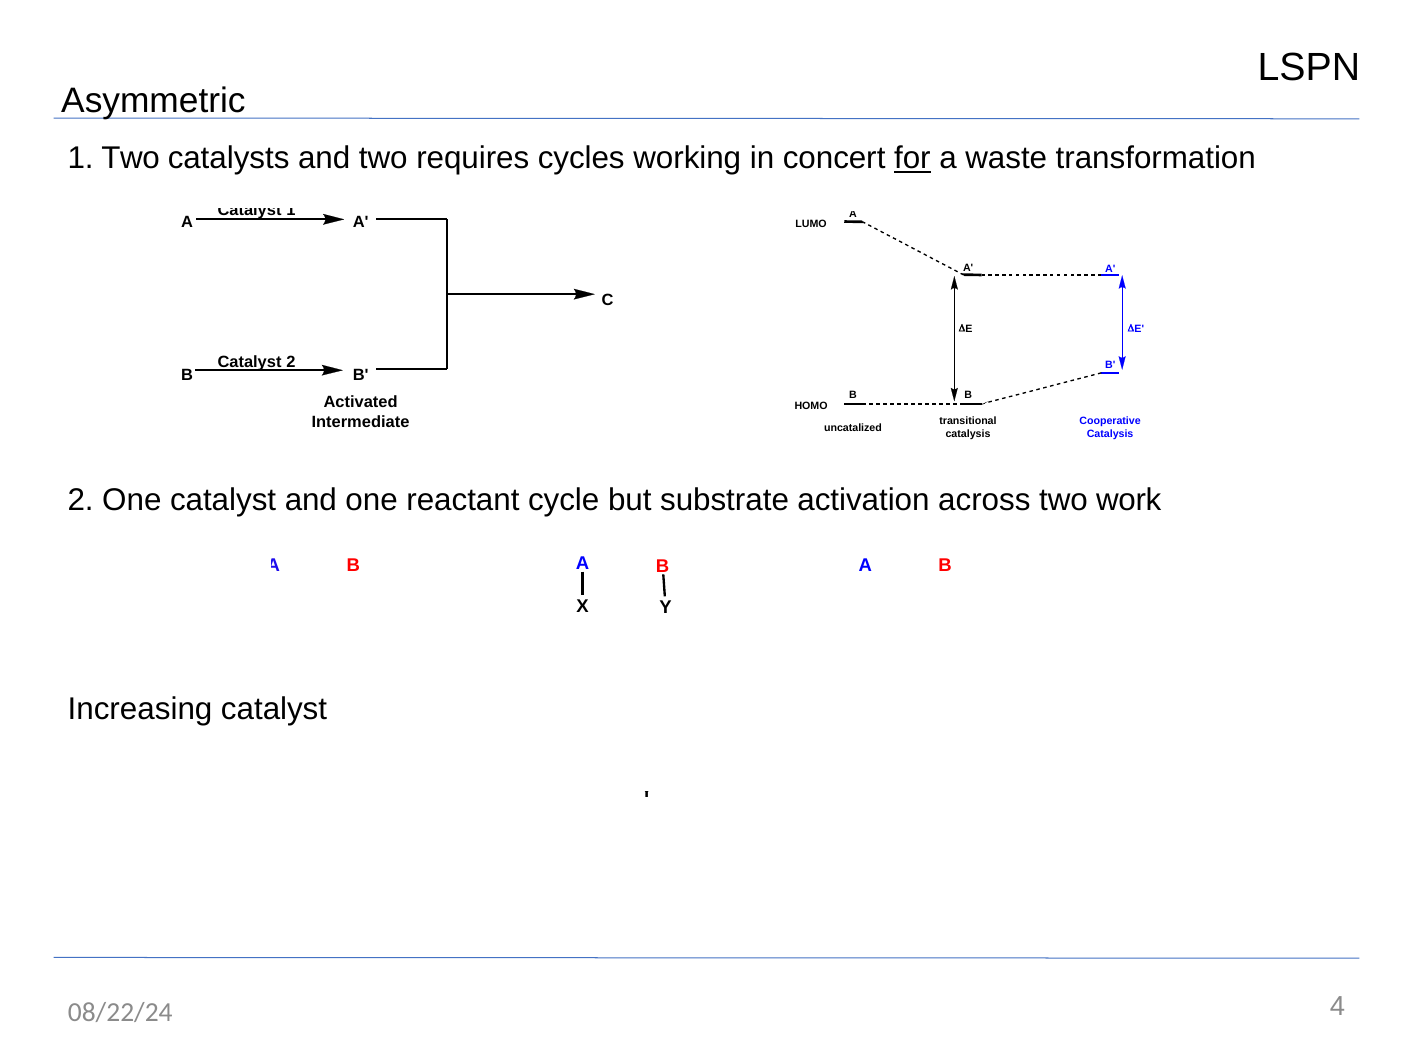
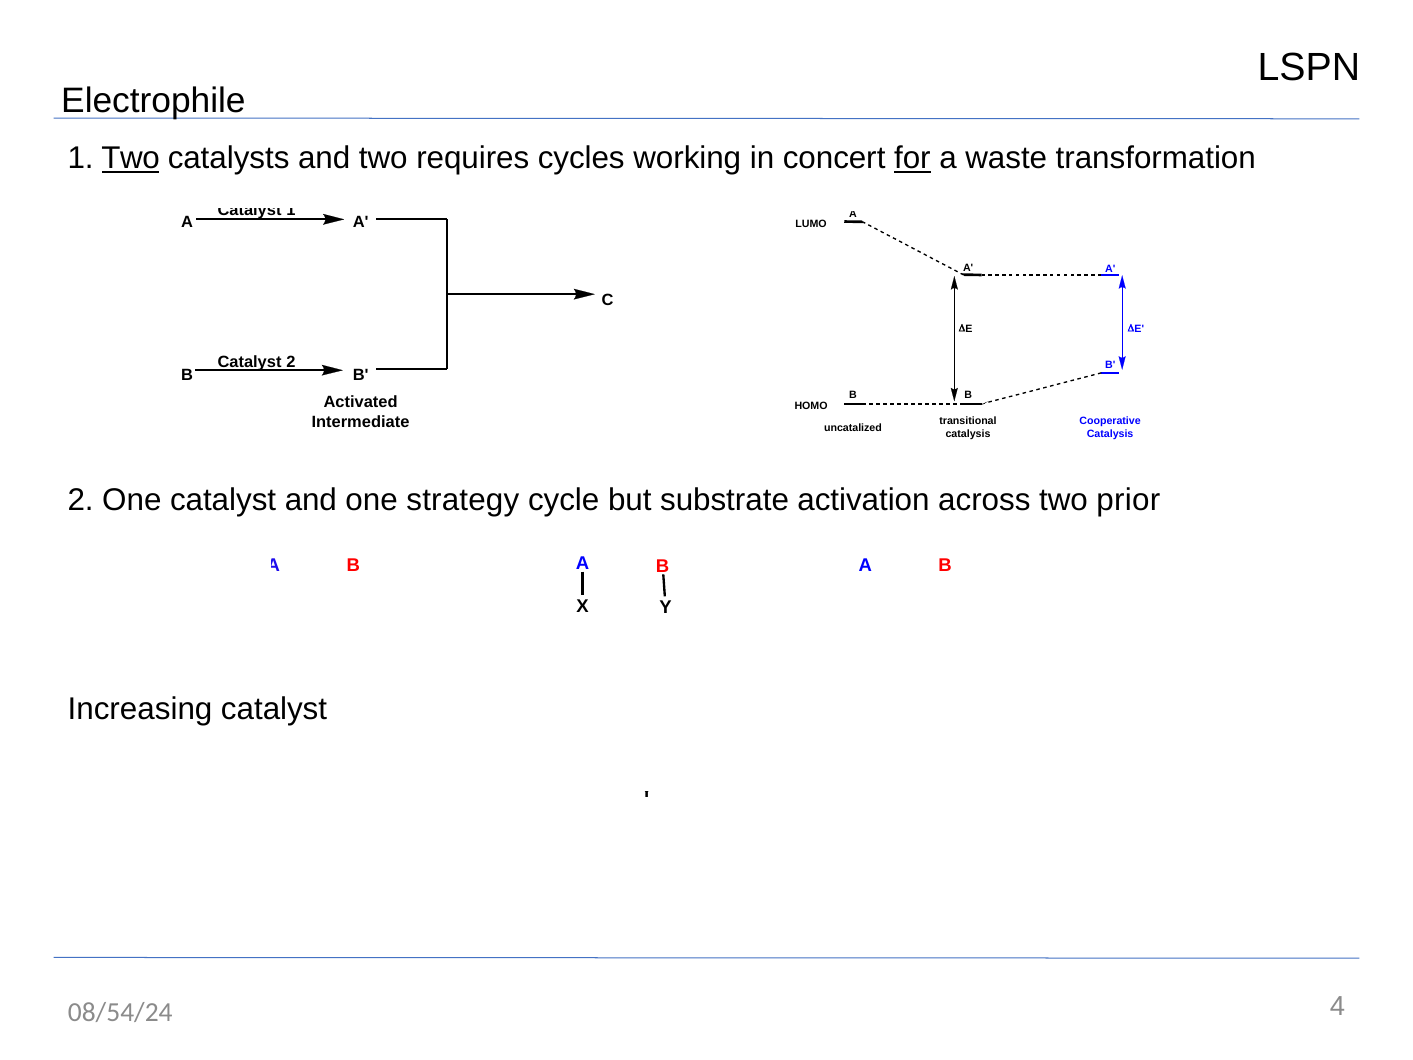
Asymmetric: Asymmetric -> Electrophile
Two at (131, 158) underline: none -> present
reactant: reactant -> strategy
work: work -> prior
08/22/24: 08/22/24 -> 08/54/24
